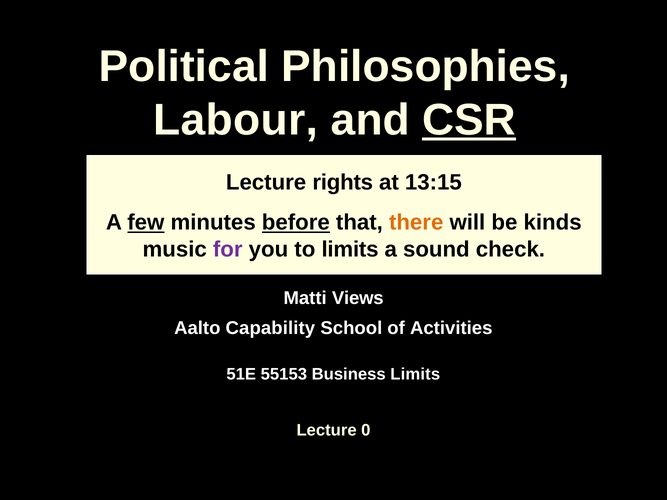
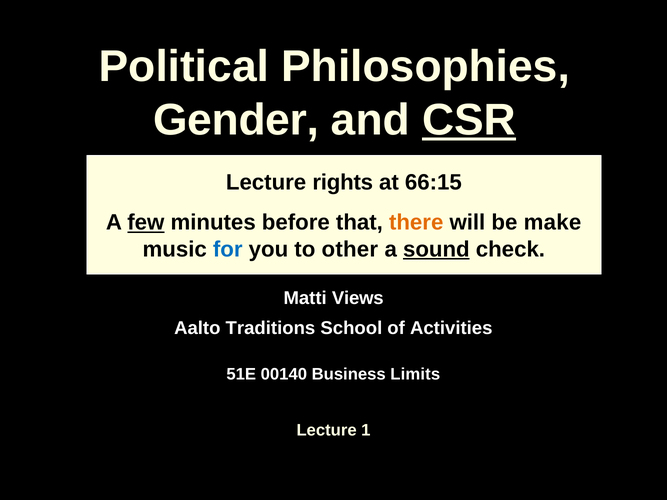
Labour: Labour -> Gender
13:15: 13:15 -> 66:15
before underline: present -> none
kinds: kinds -> make
for colour: purple -> blue
to limits: limits -> other
sound underline: none -> present
Capability: Capability -> Traditions
55153: 55153 -> 00140
0: 0 -> 1
